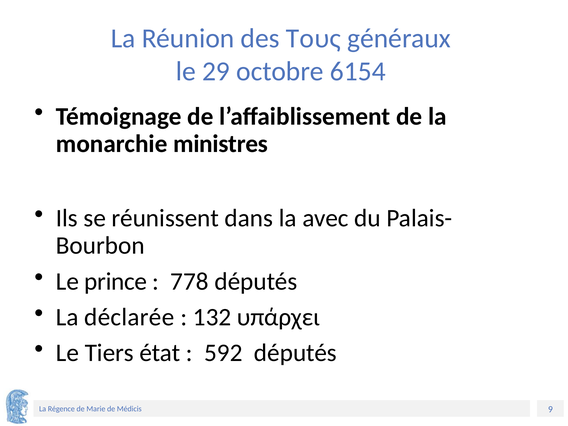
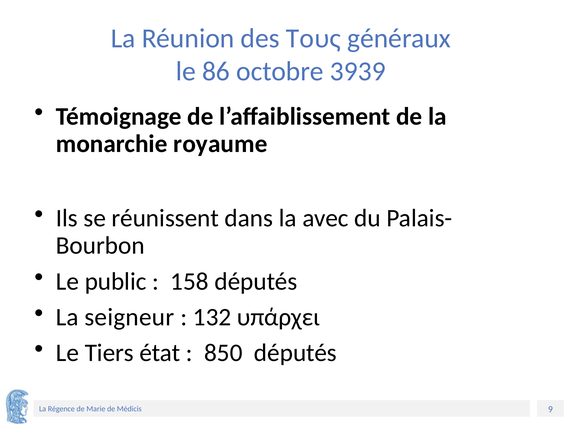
29: 29 -> 86
6154: 6154 -> 3939
ministres: ministres -> royaume
prince: prince -> public
778: 778 -> 158
déclarée: déclarée -> seigneur
592: 592 -> 850
